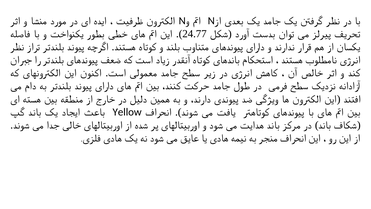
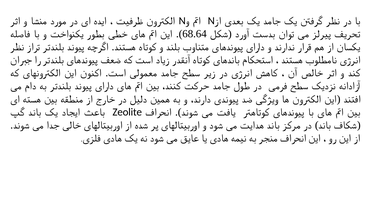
24.77: 24.77 -> 68.64
Yellow: Yellow -> Zeolite
